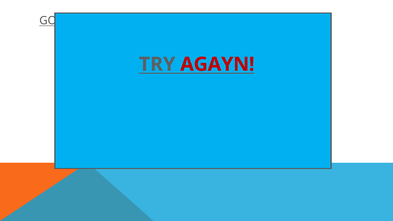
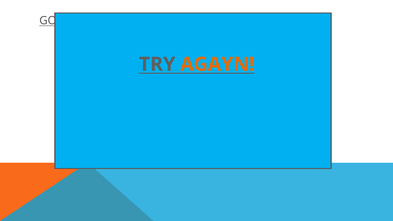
AGAYN colour: red -> orange
